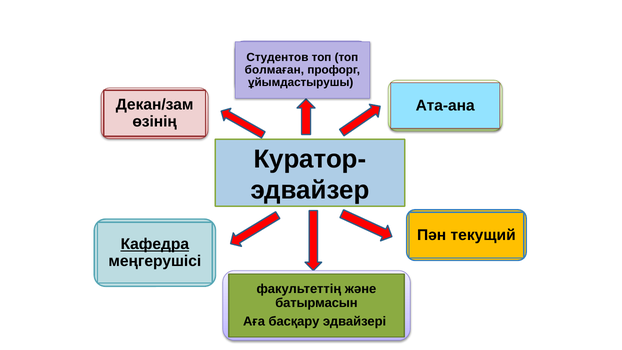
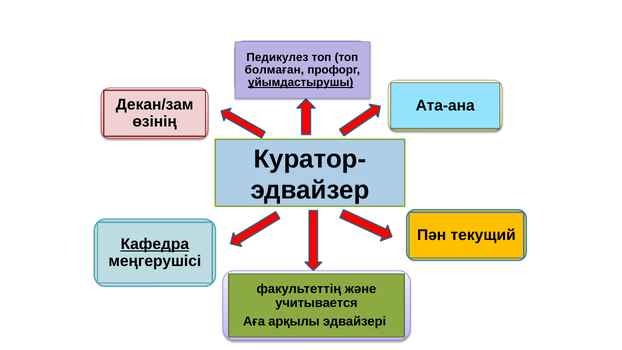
Студентов: Студентов -> Педикулез
ұйымдастырушы underline: none -> present
батырмасын: батырмасын -> учитывается
басқару: басқару -> арқылы
